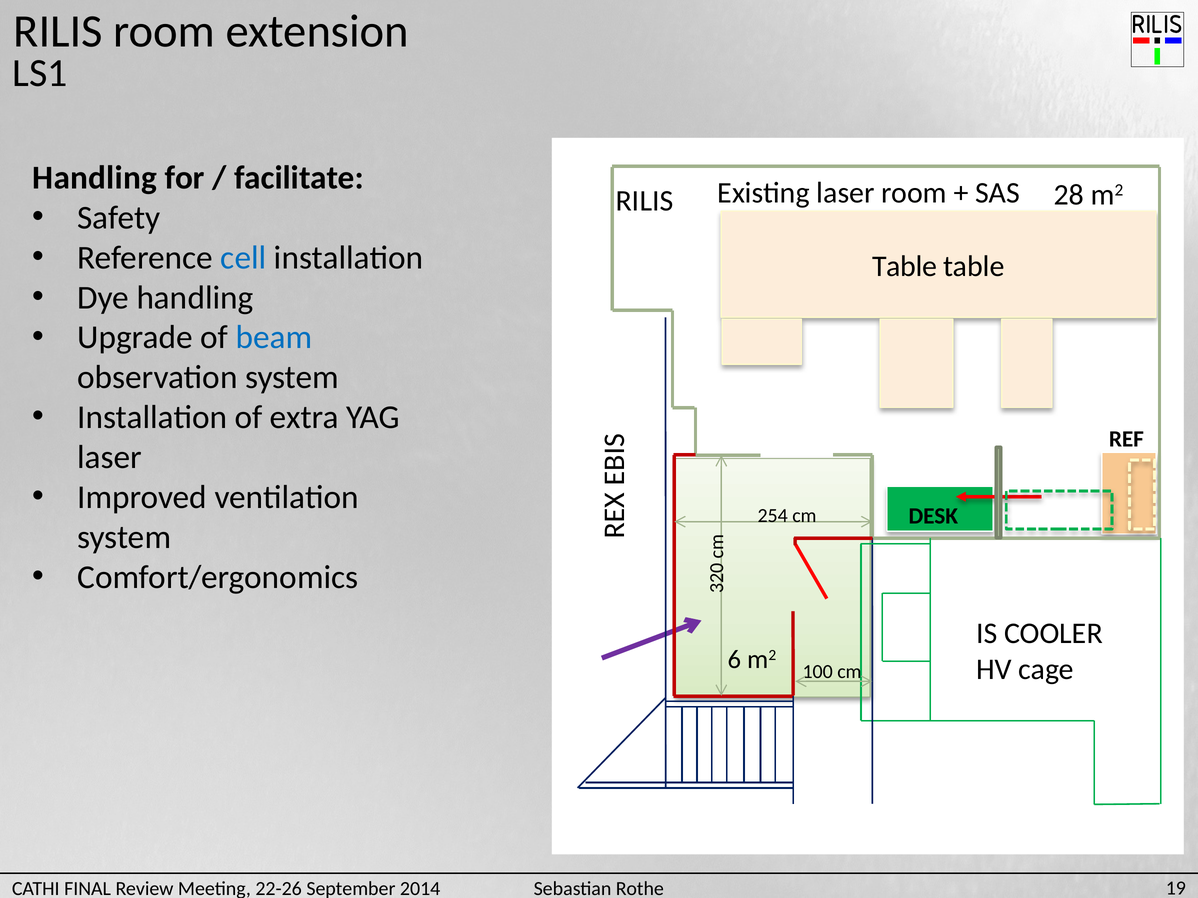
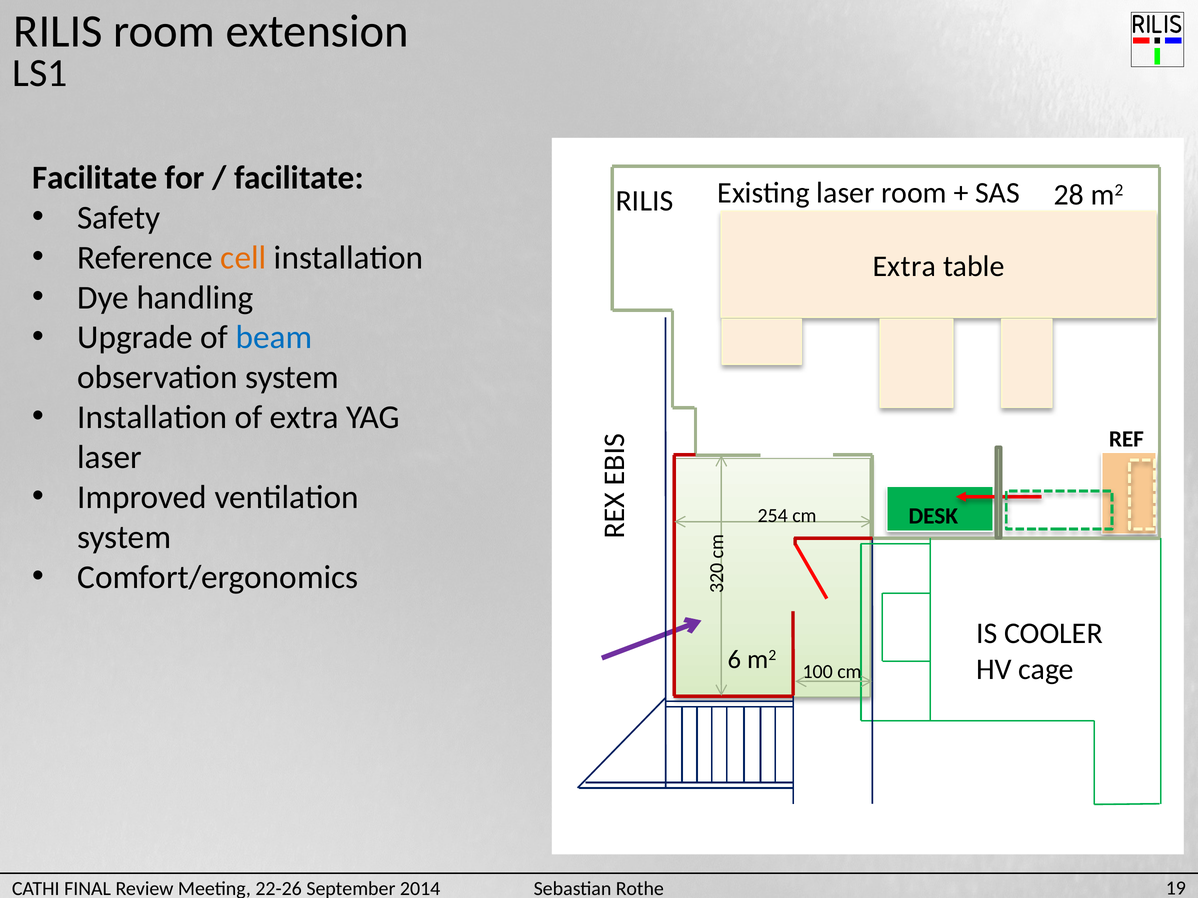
Handling at (95, 178): Handling -> Facilitate
cell colour: blue -> orange
Table at (905, 266): Table -> Extra
